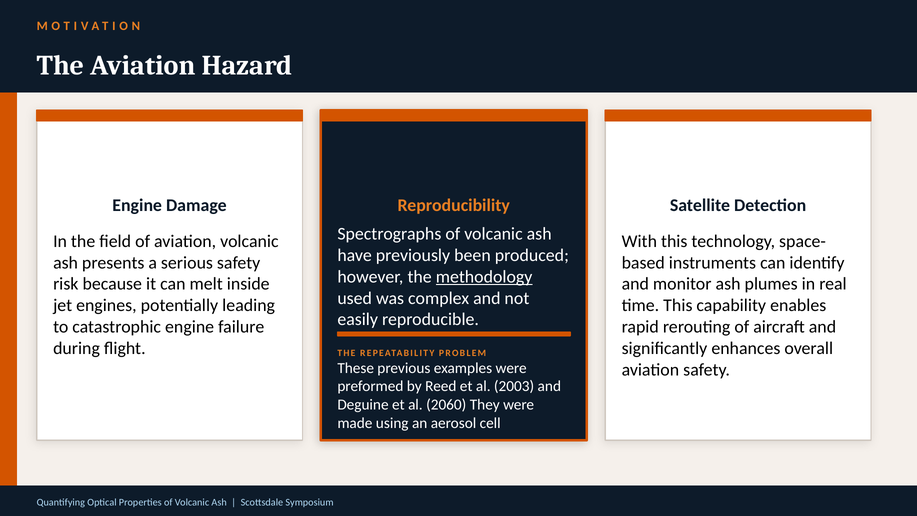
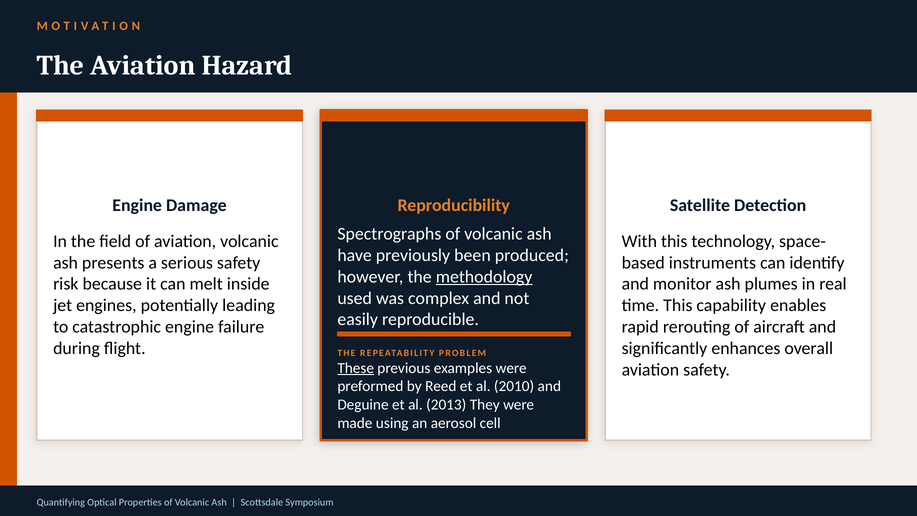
These underline: none -> present
2003: 2003 -> 2010
2060: 2060 -> 2013
